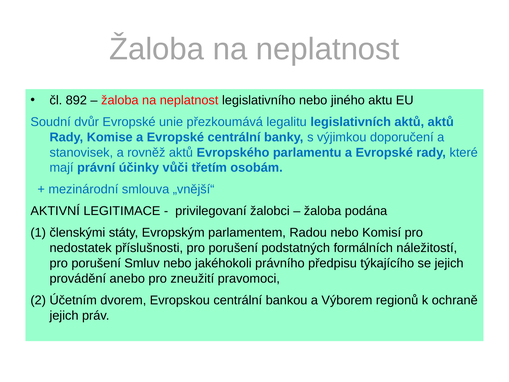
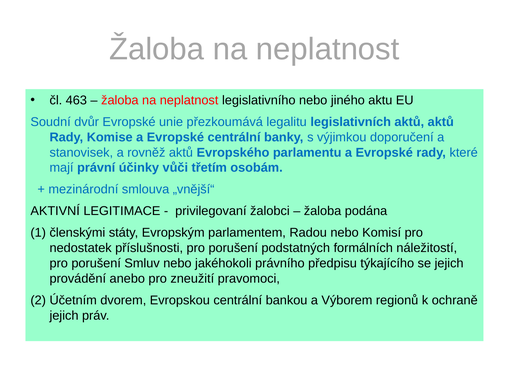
892: 892 -> 463
